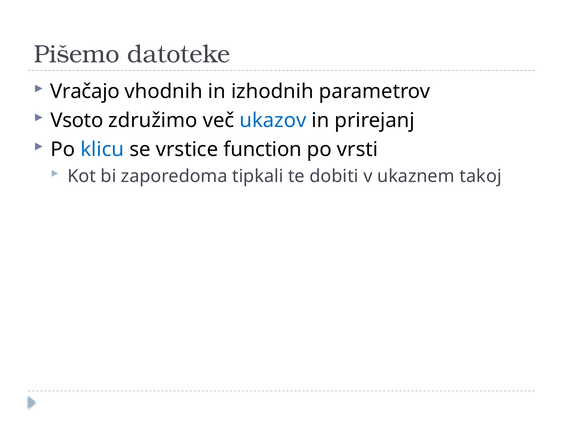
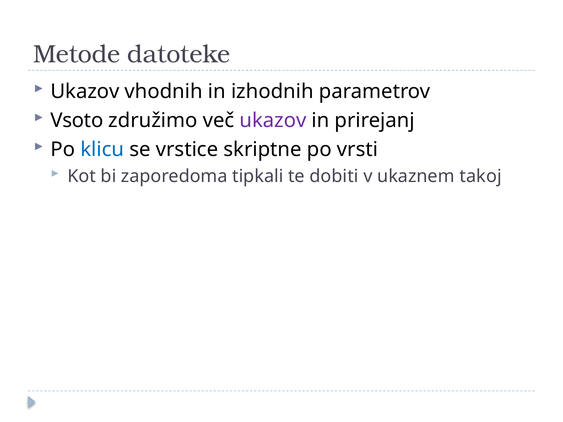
Pišemo: Pišemo -> Metode
Vračajo at (85, 91): Vračajo -> Ukazov
ukazov at (273, 121) colour: blue -> purple
function: function -> skriptne
